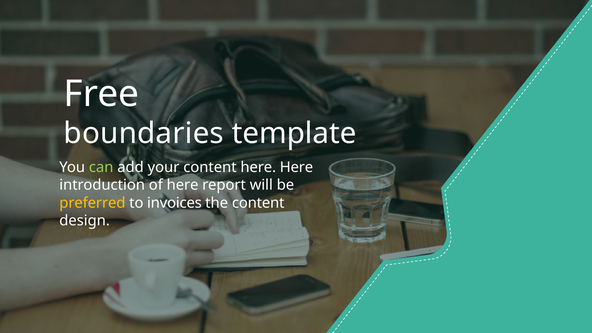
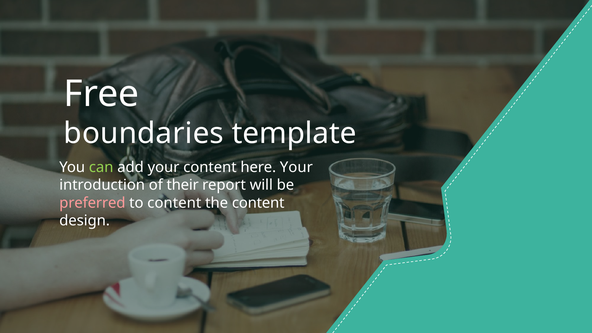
here Here: Here -> Your
of here: here -> their
preferred colour: yellow -> pink
to invoices: invoices -> content
